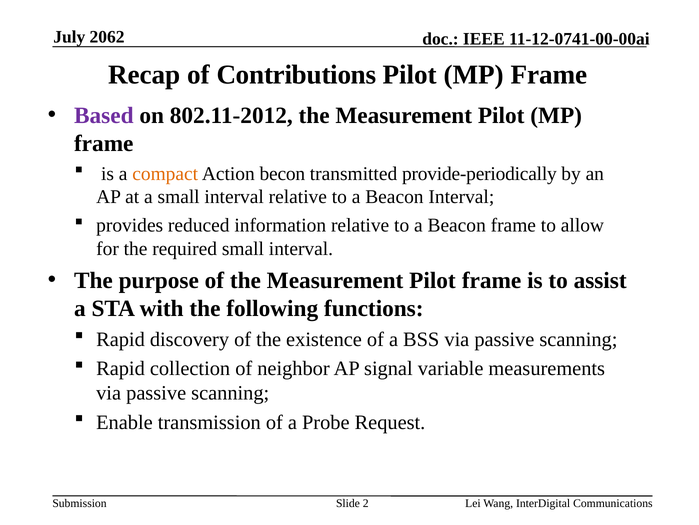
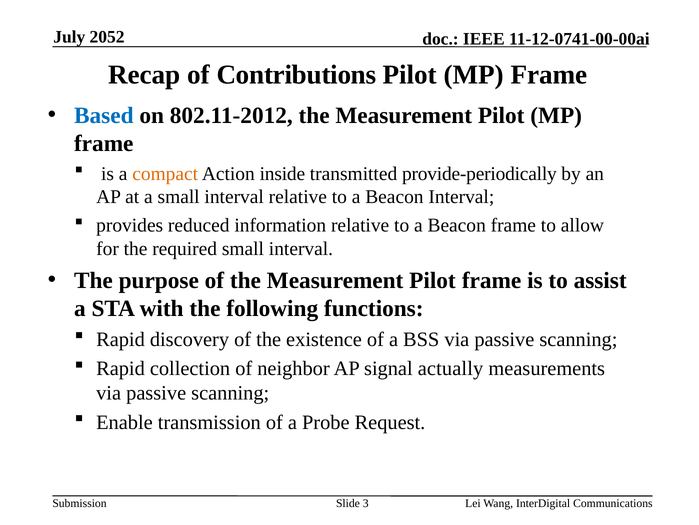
2062: 2062 -> 2052
Based colour: purple -> blue
becon: becon -> inside
variable: variable -> actually
2: 2 -> 3
